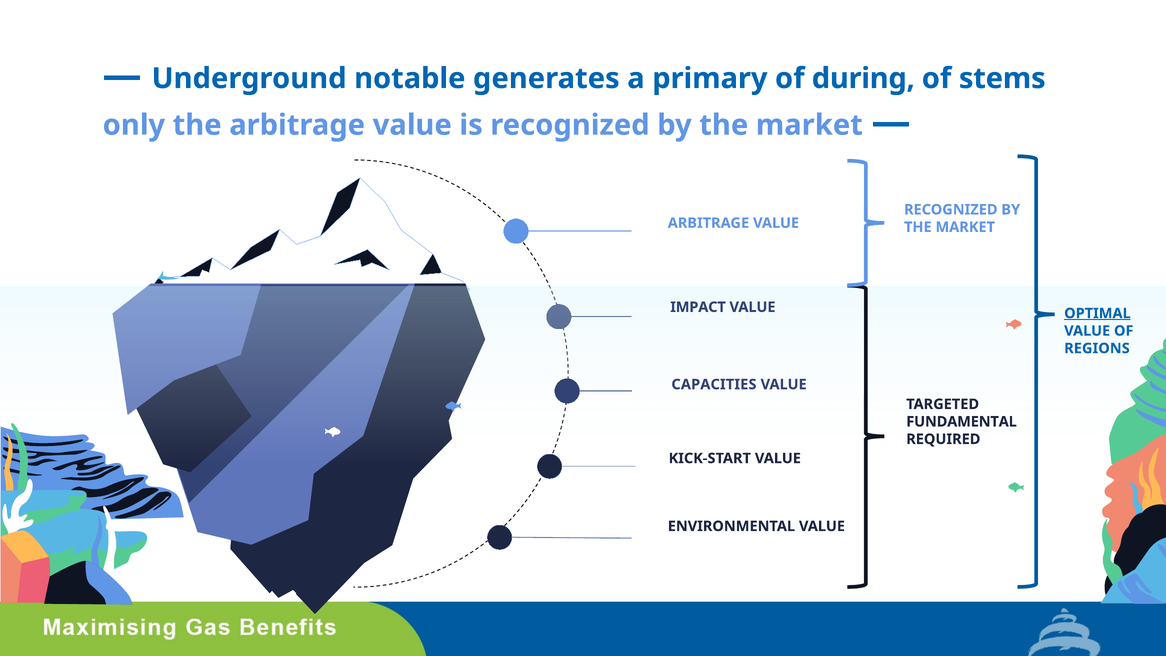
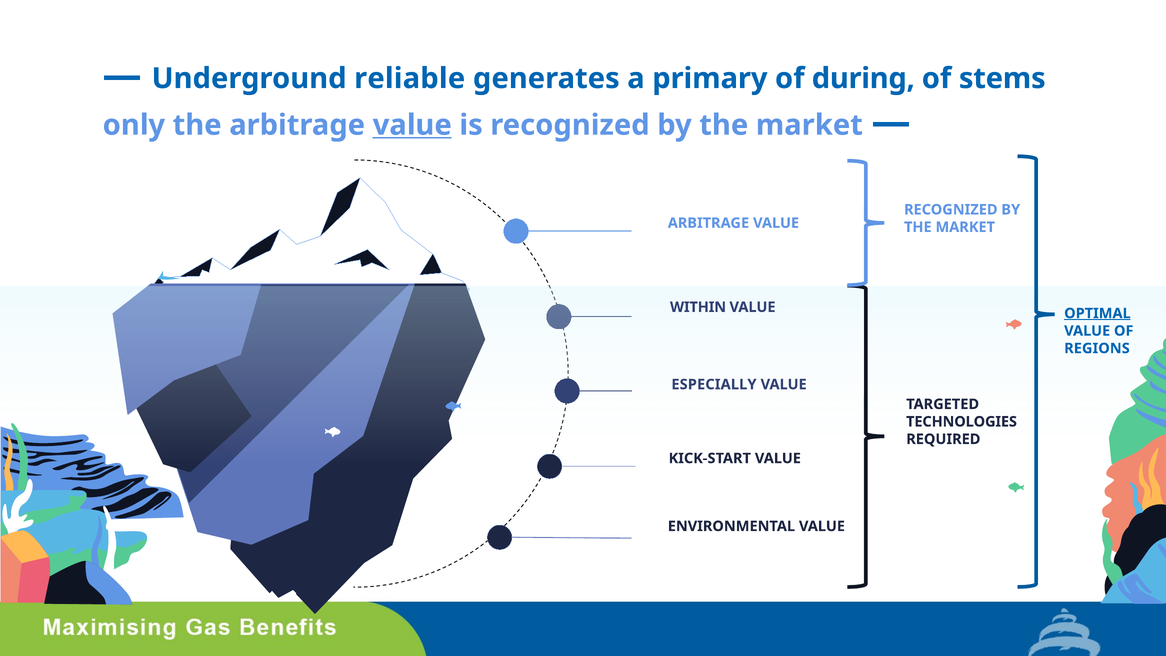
notable: notable -> reliable
value at (412, 125) underline: none -> present
IMPACT: IMPACT -> WITHIN
CAPACITIES: CAPACITIES -> ESPECIALLY
FUNDAMENTAL: FUNDAMENTAL -> TECHNOLOGIES
